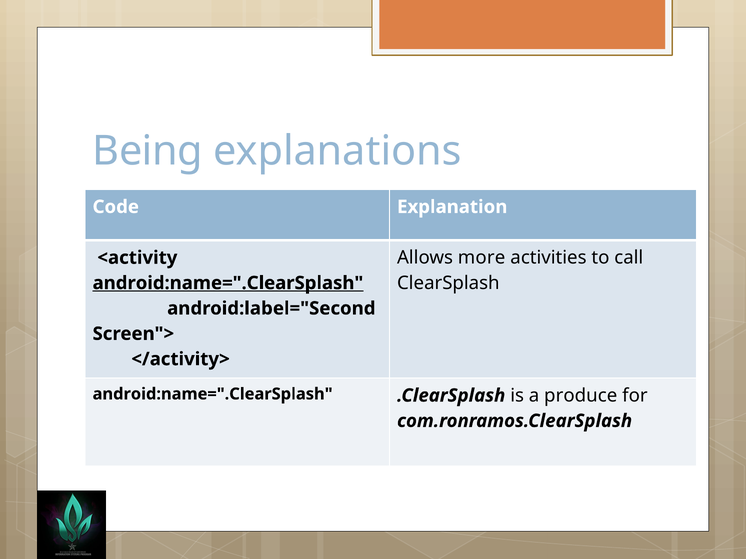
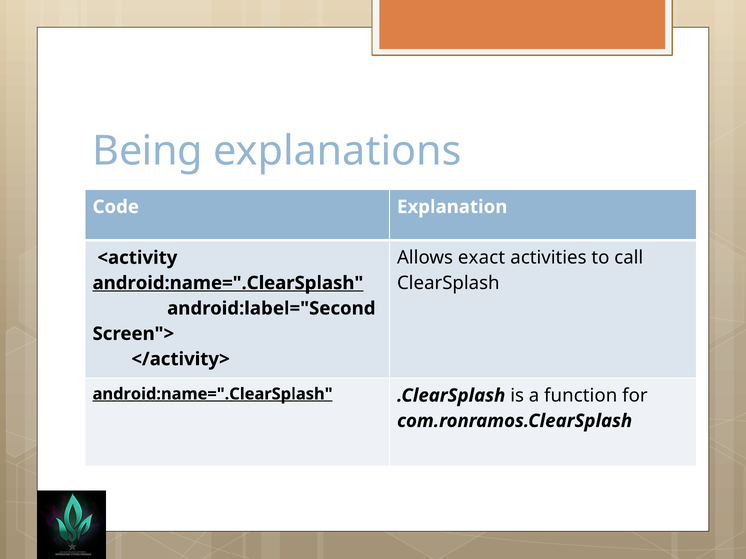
more: more -> exact
android:name=".ClearSplash at (213, 394) underline: none -> present
produce: produce -> function
